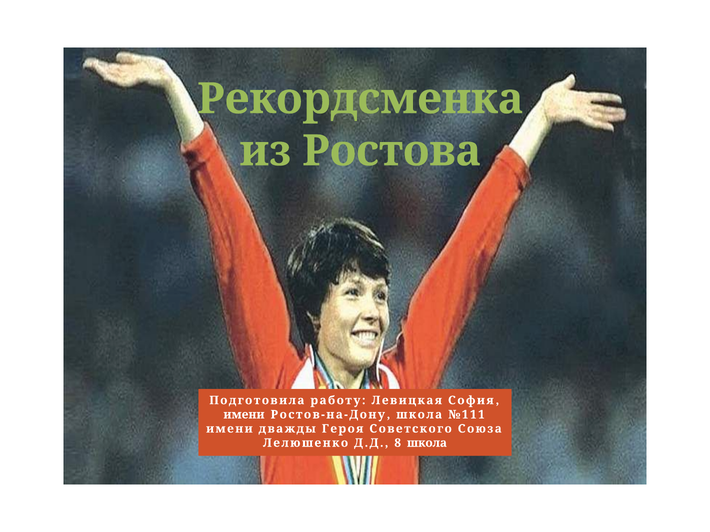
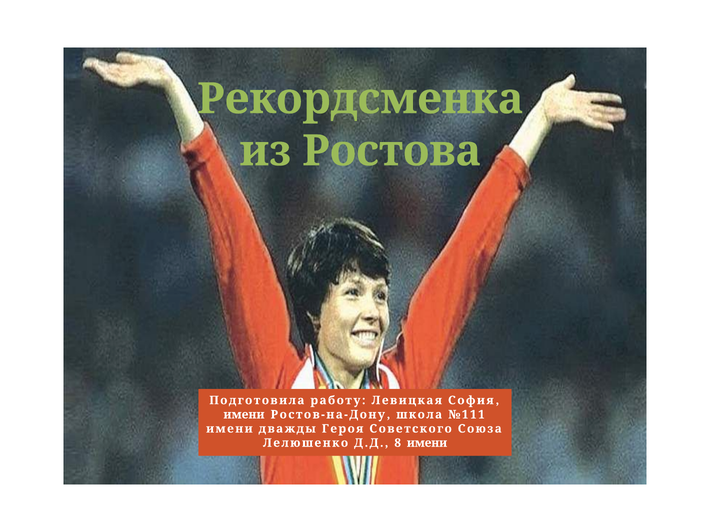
8 школа: школа -> имени
